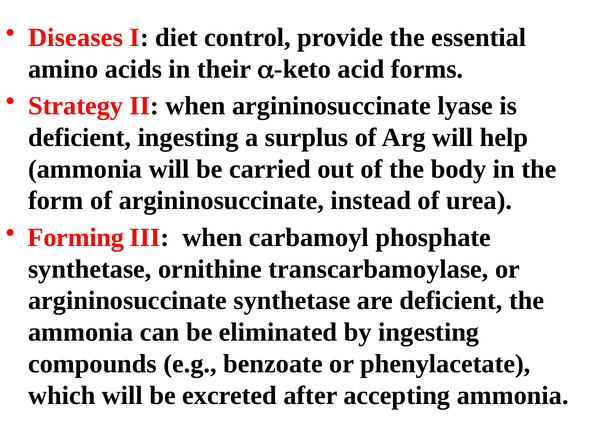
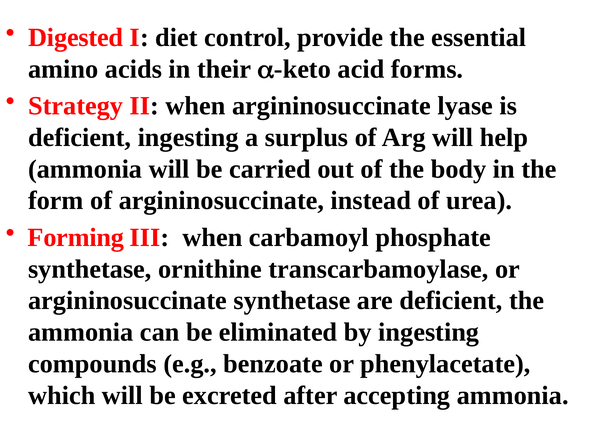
Diseases: Diseases -> Digested
